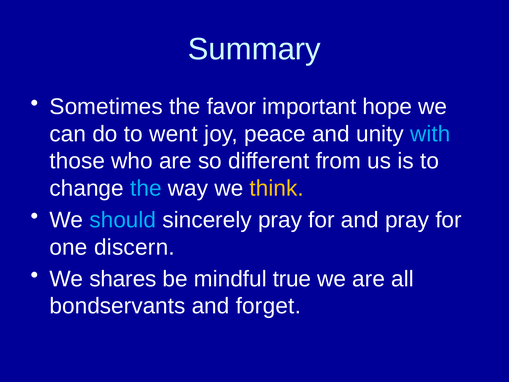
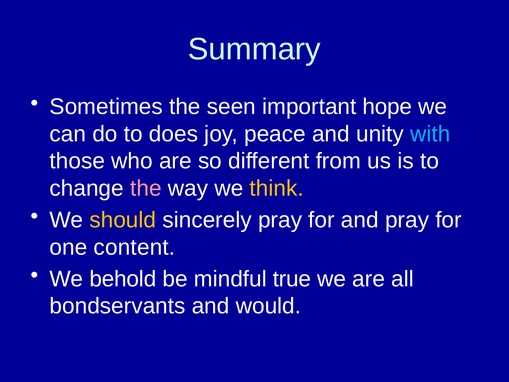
favor: favor -> seen
went: went -> does
the at (146, 188) colour: light blue -> pink
should colour: light blue -> yellow
discern: discern -> content
shares: shares -> behold
forget: forget -> would
